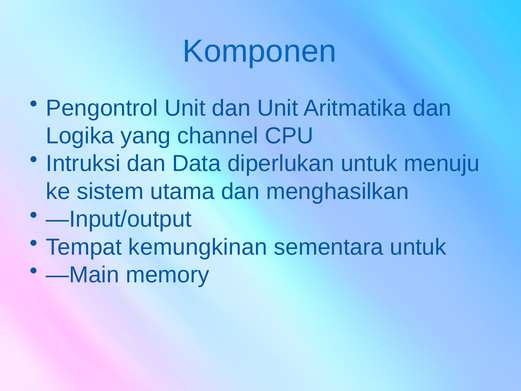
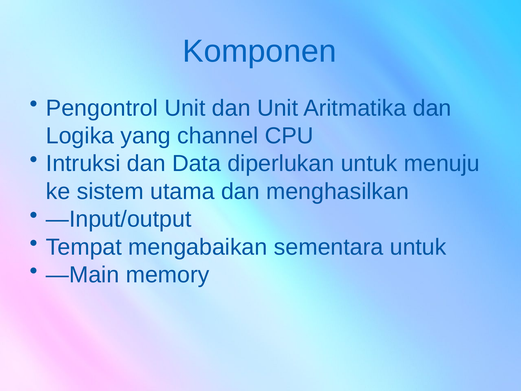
kemungkinan: kemungkinan -> mengabaikan
